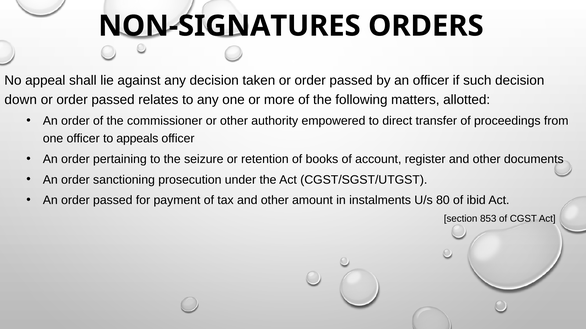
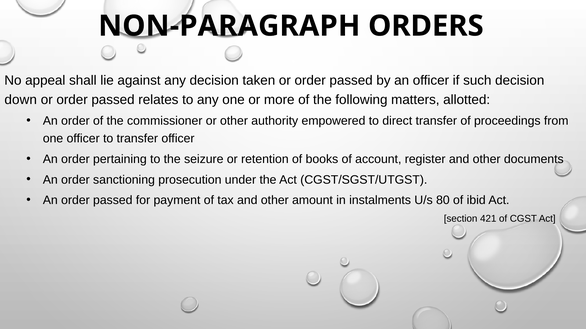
NON-SIGNATURES: NON-SIGNATURES -> NON-PARAGRAPH
to appeals: appeals -> transfer
853: 853 -> 421
